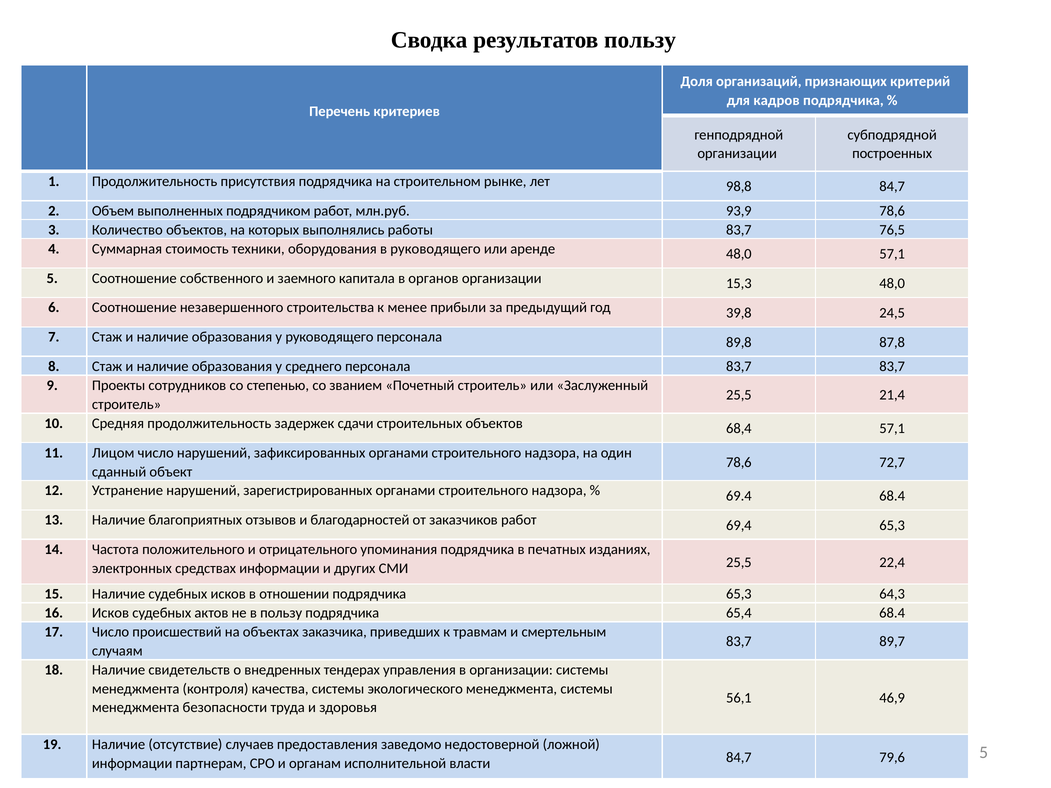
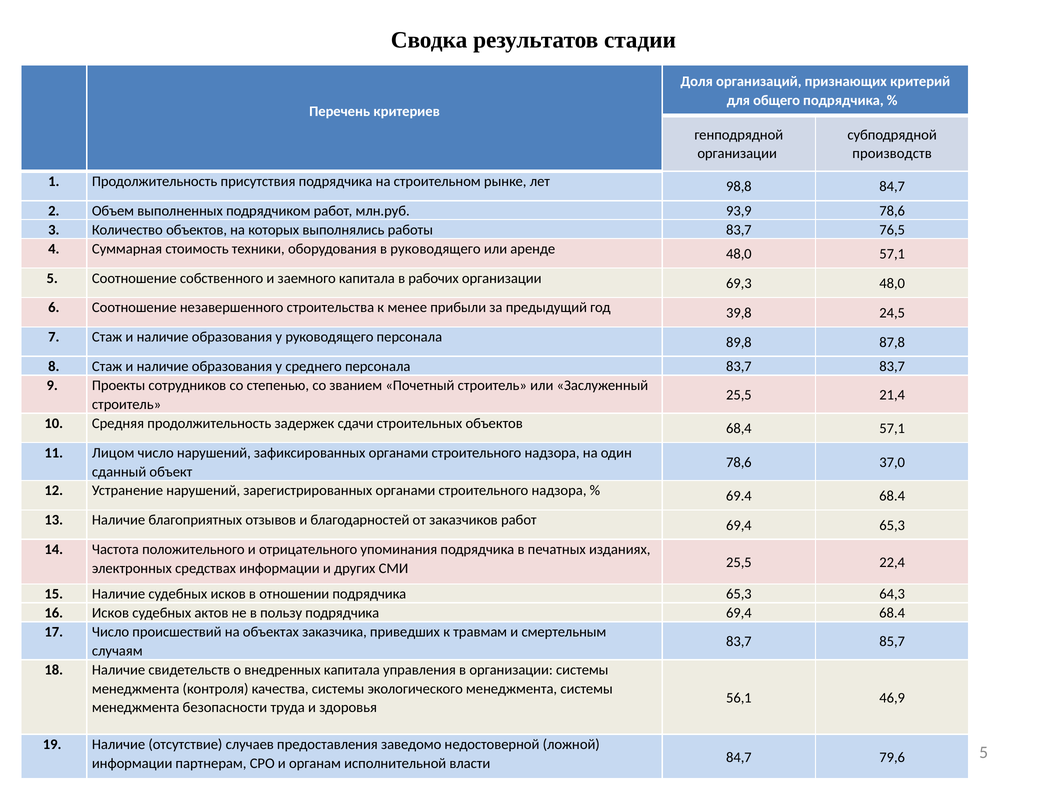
результатов пользу: пользу -> стадии
кадров: кадров -> общего
построенных: построенных -> производств
органов: органов -> рабочих
15,3: 15,3 -> 69,3
72,7: 72,7 -> 37,0
подрядчика 65,4: 65,4 -> 69,4
89,7: 89,7 -> 85,7
внедренных тендерах: тендерах -> капитала
